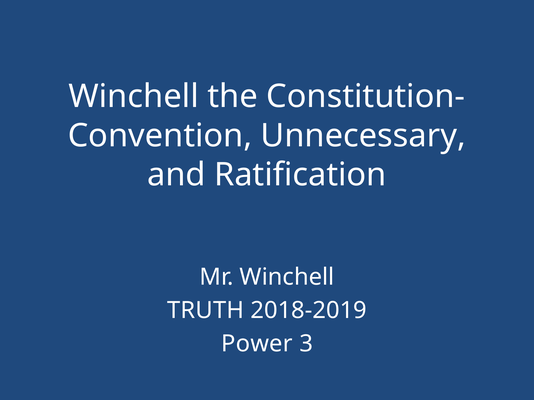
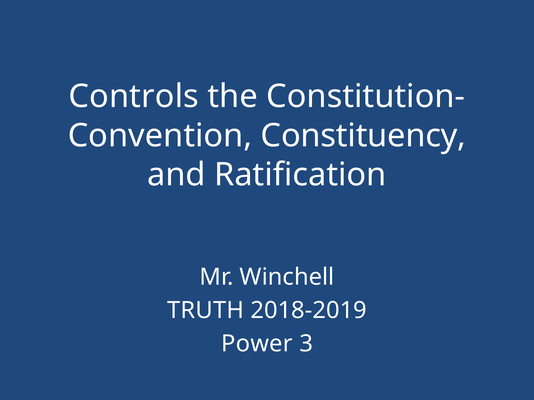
Winchell at (134, 97): Winchell -> Controls
Unnecessary: Unnecessary -> Constituency
